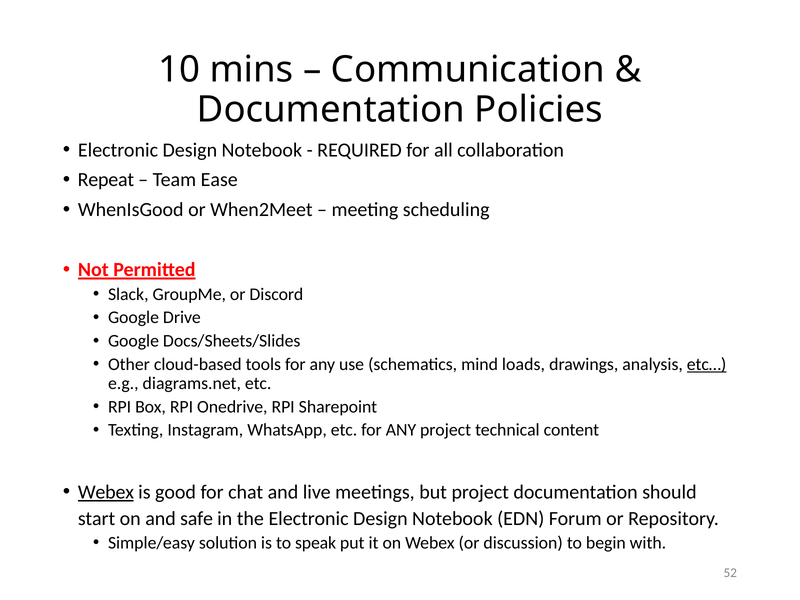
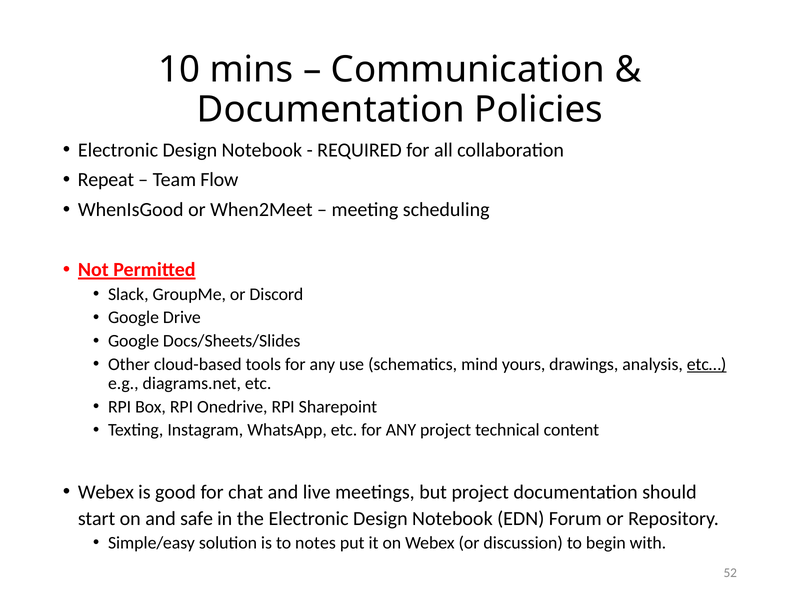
Ease: Ease -> Flow
loads: loads -> yours
Webex at (106, 492) underline: present -> none
speak: speak -> notes
